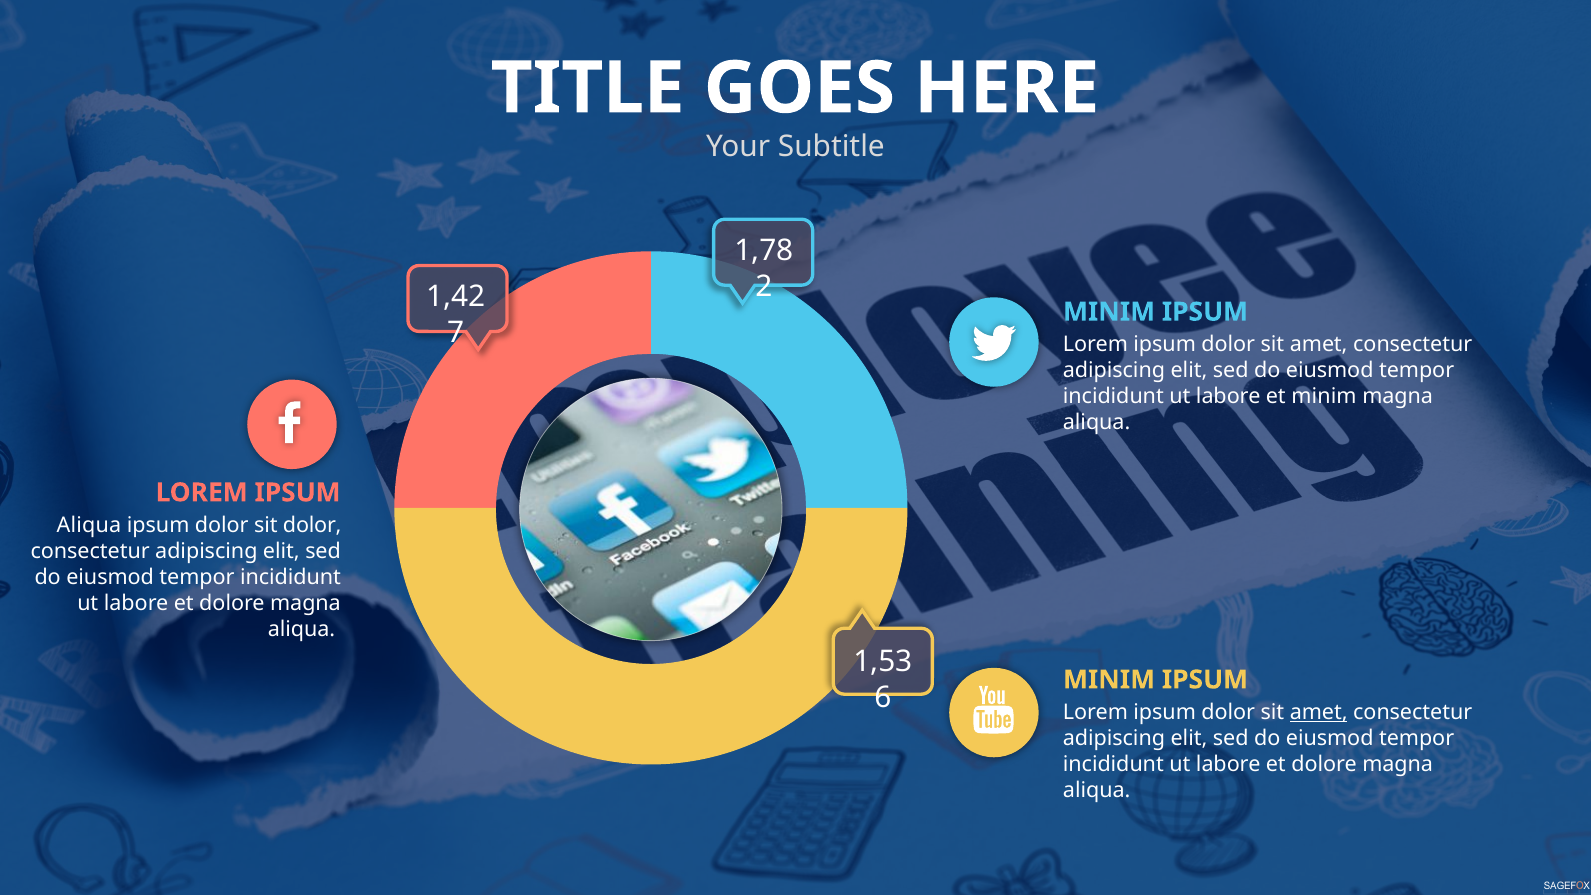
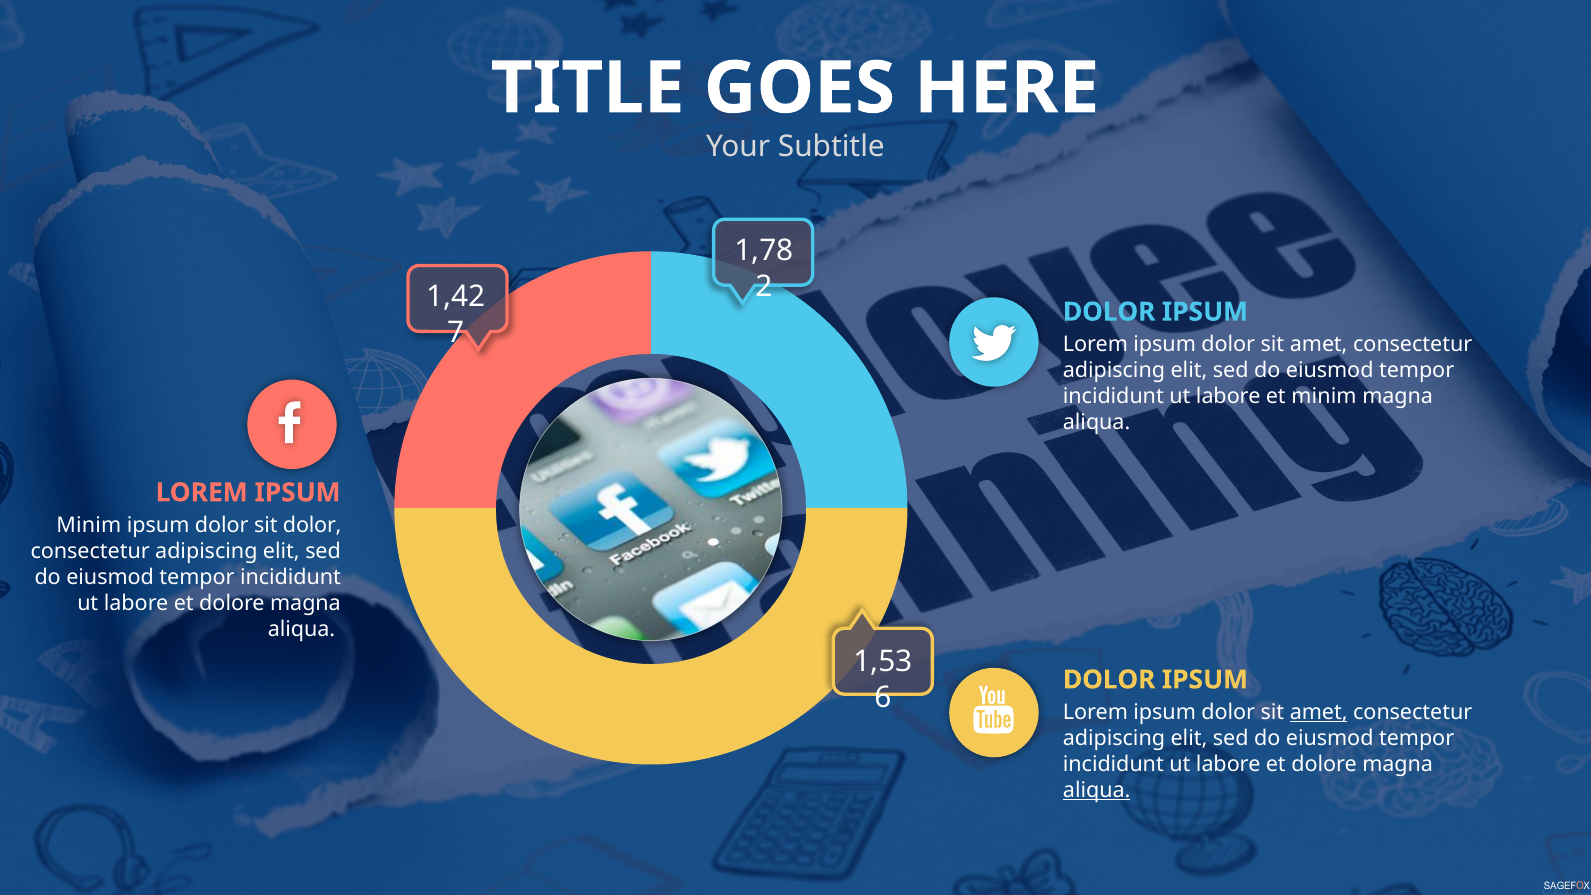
MINIM at (1109, 312): MINIM -> DOLOR
Aliqua at (89, 525): Aliqua -> Minim
MINIM at (1109, 680): MINIM -> DOLOR
aliqua at (1097, 790) underline: none -> present
